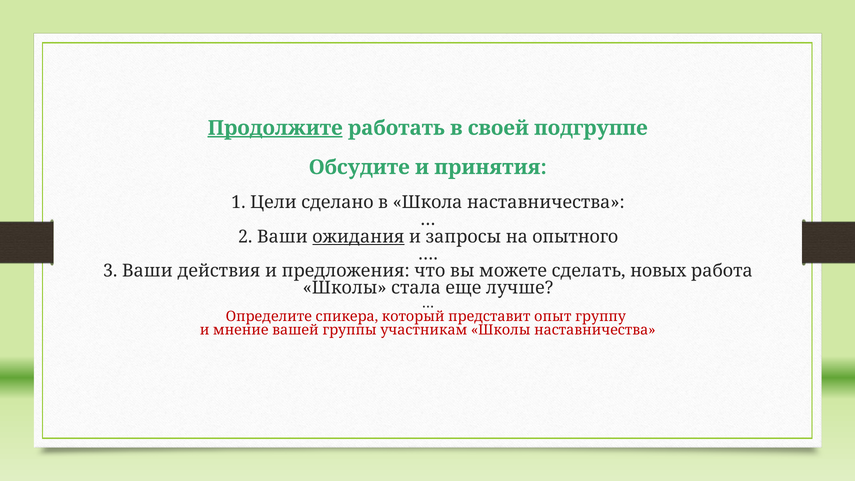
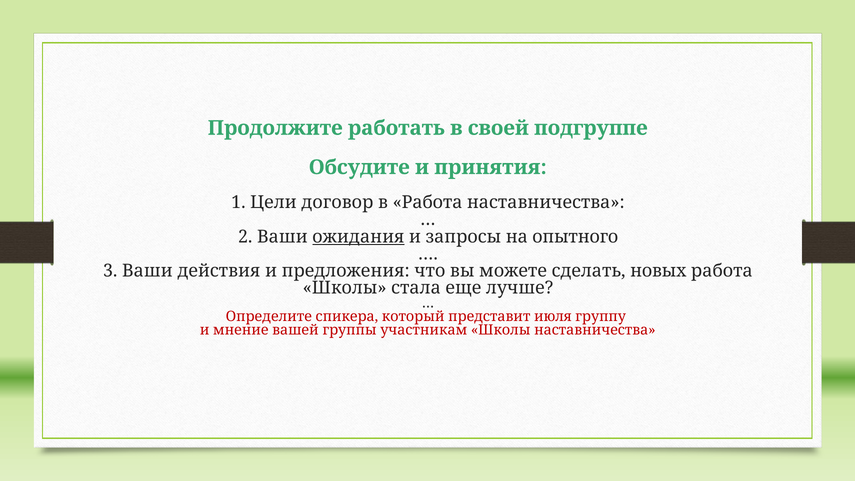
Продолжите underline: present -> none
сделано: сделано -> договор
в Школа: Школа -> Работа
опыт: опыт -> июля
